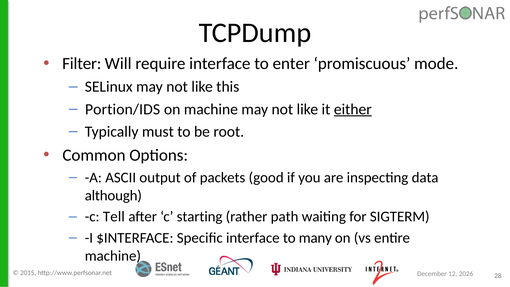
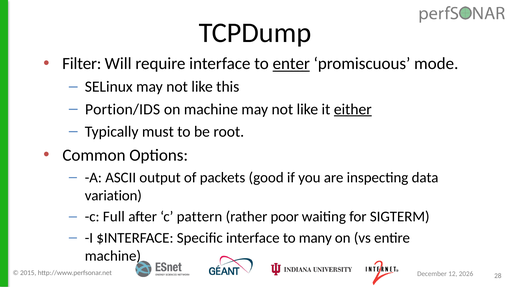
enter underline: none -> present
although: although -> variation
Tell: Tell -> Full
starting: starting -> pattern
path: path -> poor
